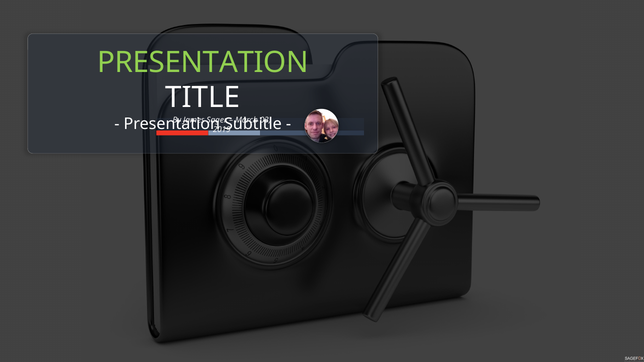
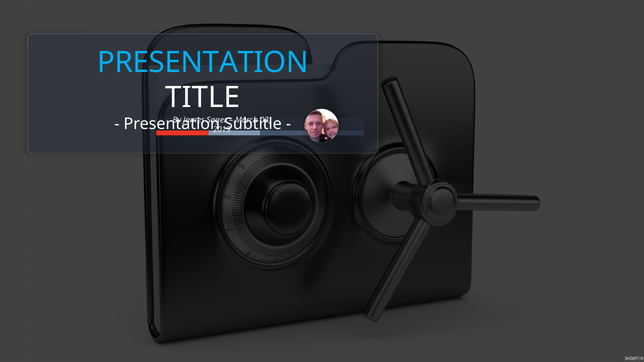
PRESENTATION at (203, 62) colour: light green -> light blue
